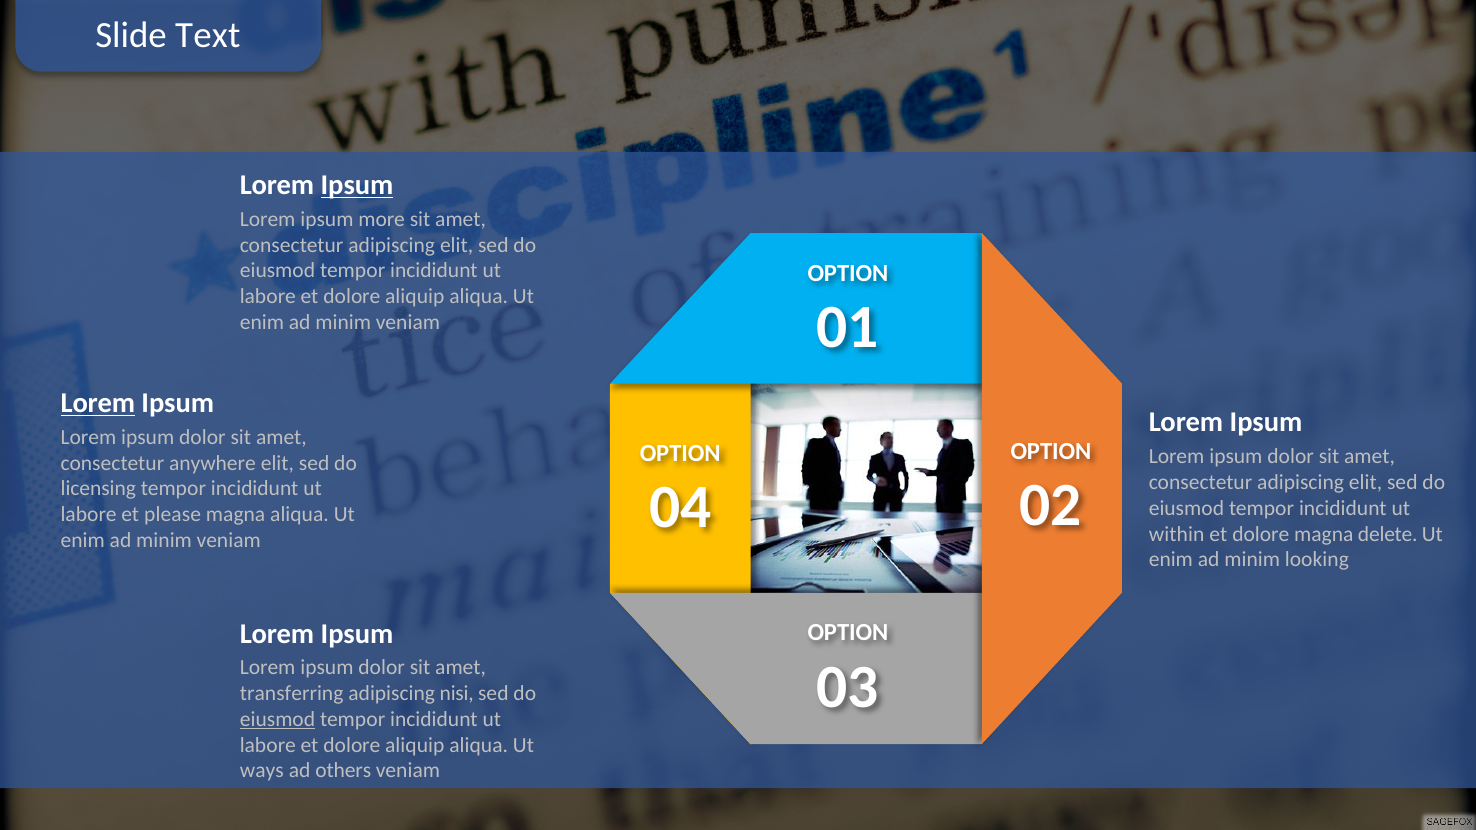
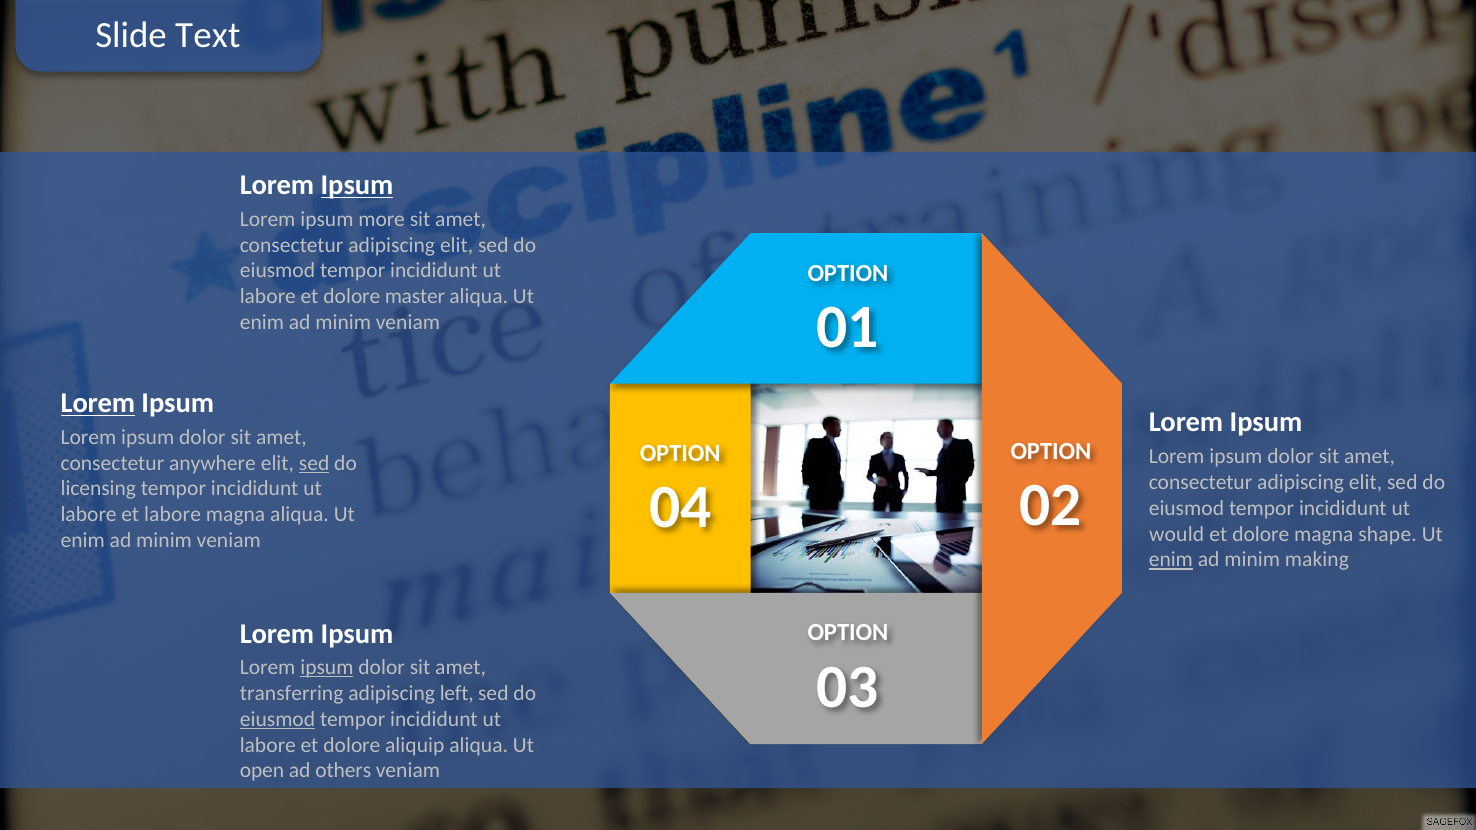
aliquip at (415, 297): aliquip -> master
sed at (314, 463) underline: none -> present
et please: please -> labore
within: within -> would
delete: delete -> shape
enim at (1171, 560) underline: none -> present
looking: looking -> making
ipsum at (327, 668) underline: none -> present
nisi: nisi -> left
ways: ways -> open
